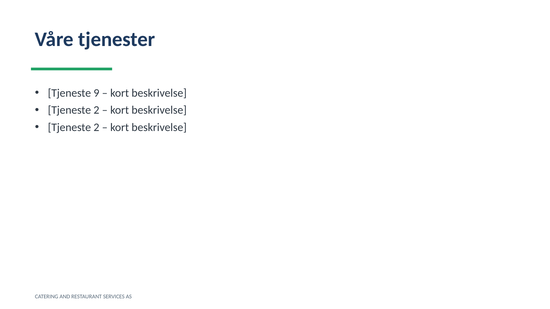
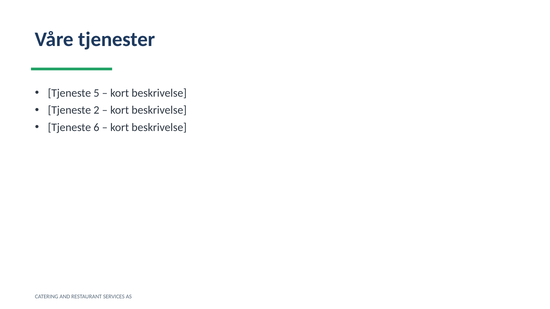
9: 9 -> 5
2 at (96, 128): 2 -> 6
